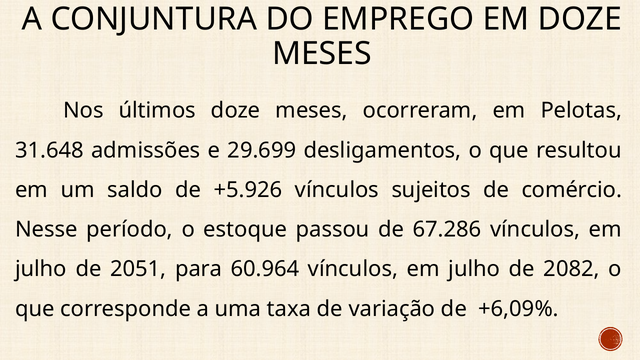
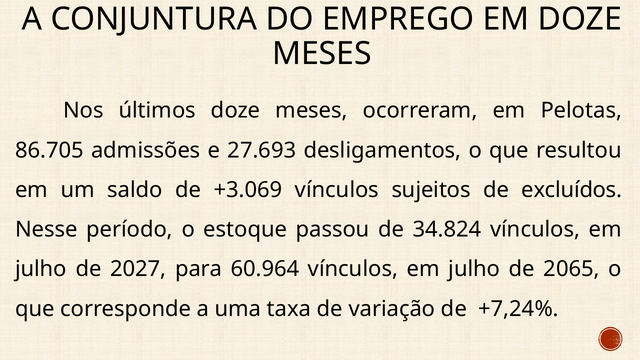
31.648: 31.648 -> 86.705
29.699: 29.699 -> 27.693
+5.926: +5.926 -> +3.069
comércio: comércio -> excluídos
67.286: 67.286 -> 34.824
2051: 2051 -> 2027
2082: 2082 -> 2065
+6,09%: +6,09% -> +7,24%
